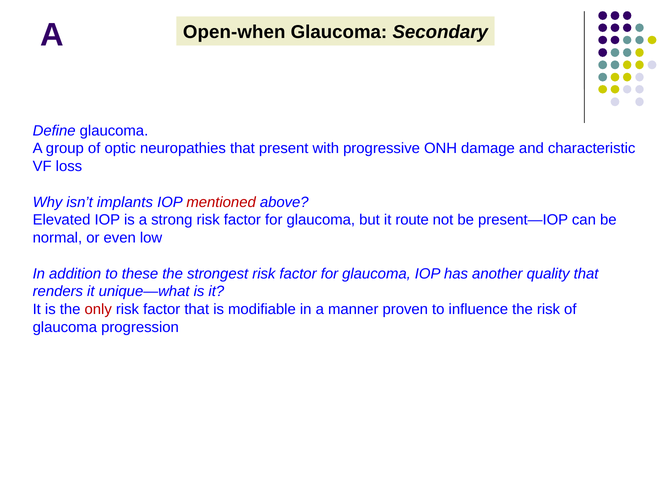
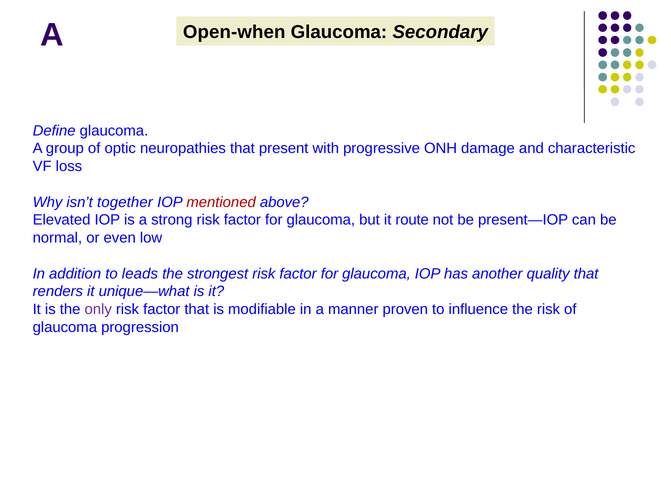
implants: implants -> together
these: these -> leads
only colour: red -> purple
